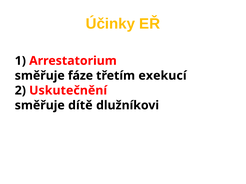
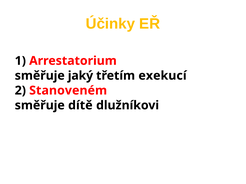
fáze: fáze -> jaký
Uskutečnění: Uskutečnění -> Stanoveném
